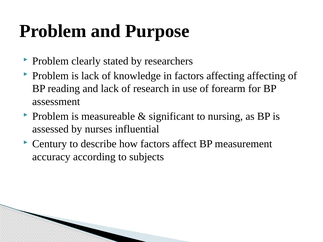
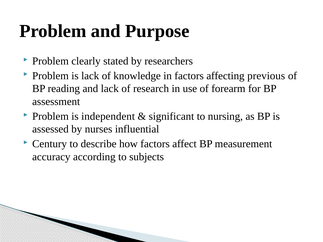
affecting affecting: affecting -> previous
measureable: measureable -> independent
